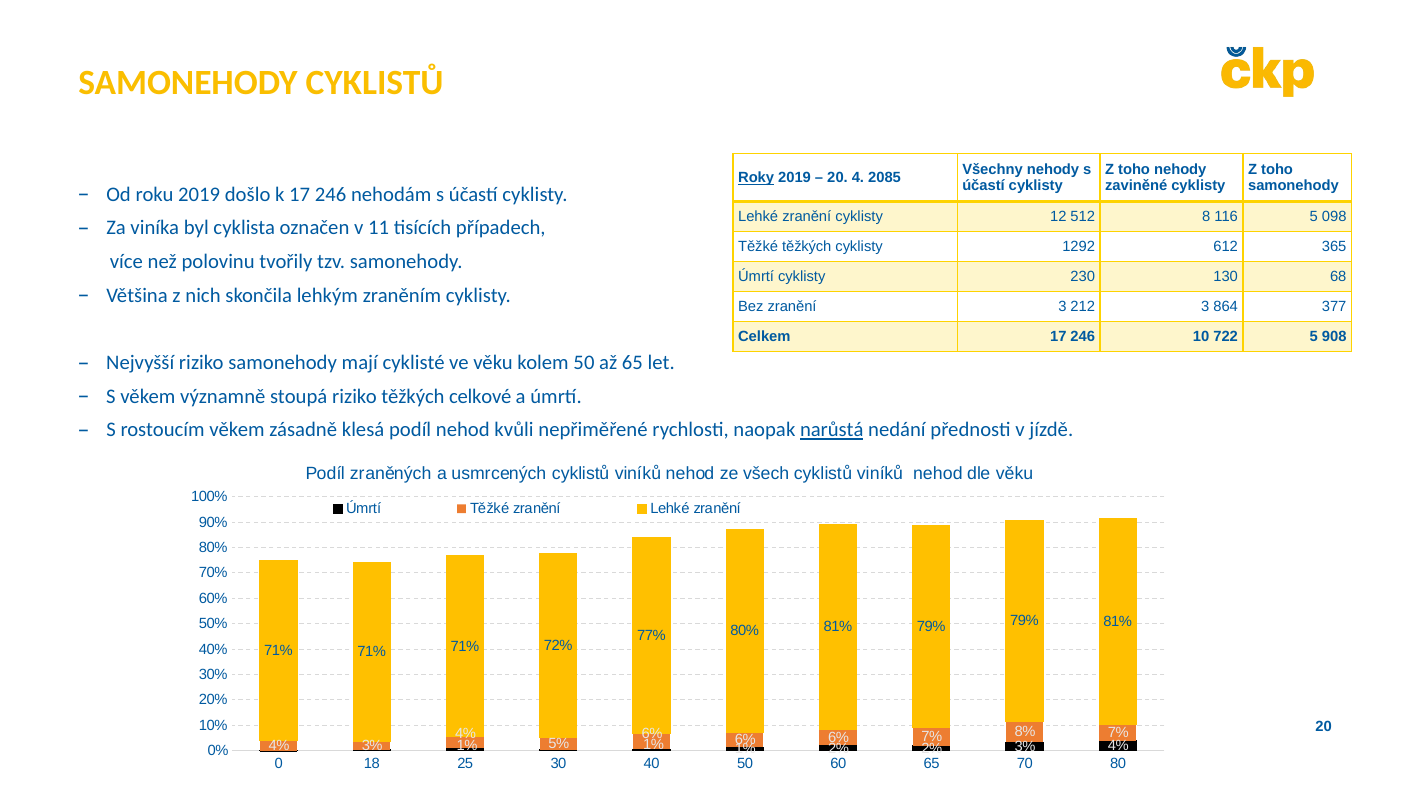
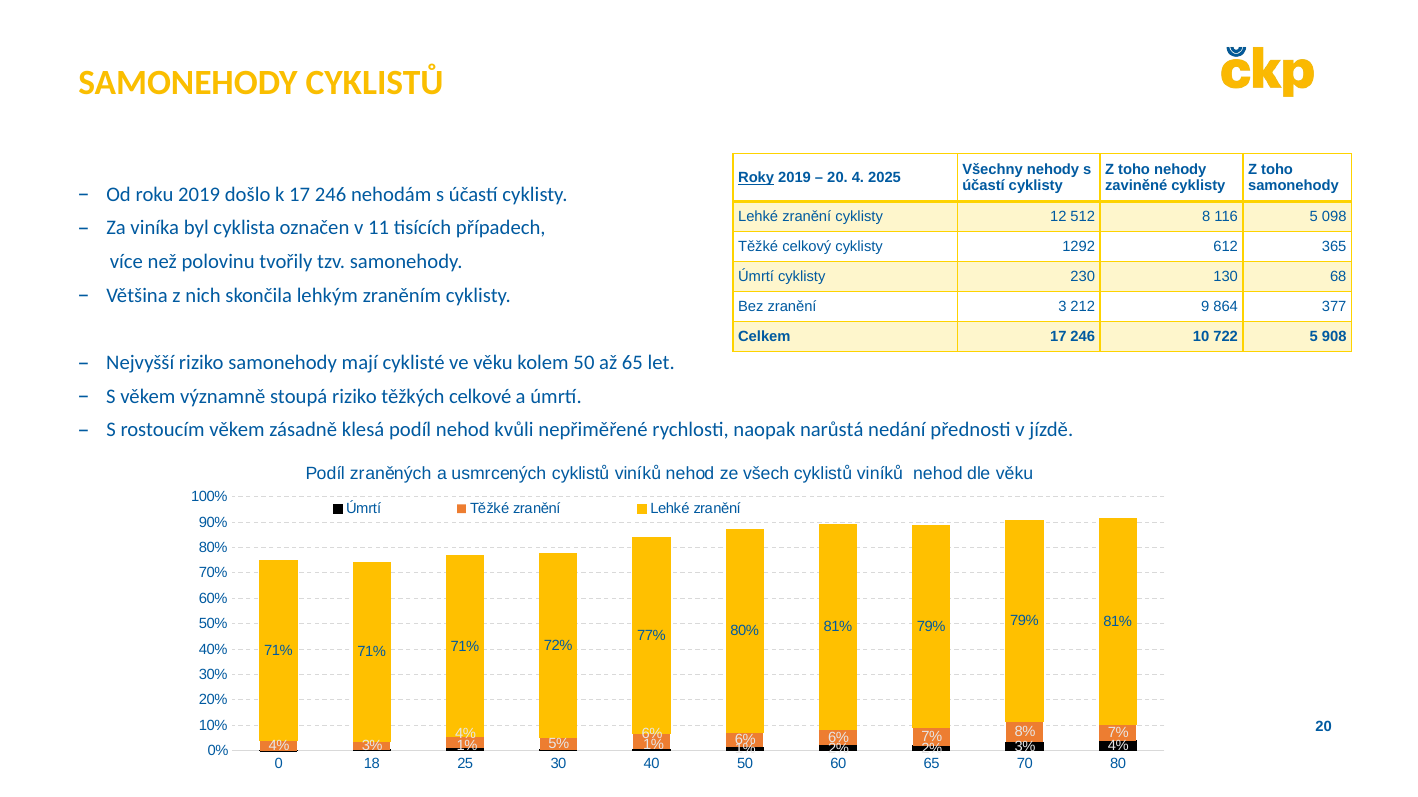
2085: 2085 -> 2025
Těžké těžkých: těžkých -> celkový
212 3: 3 -> 9
narůstá underline: present -> none
